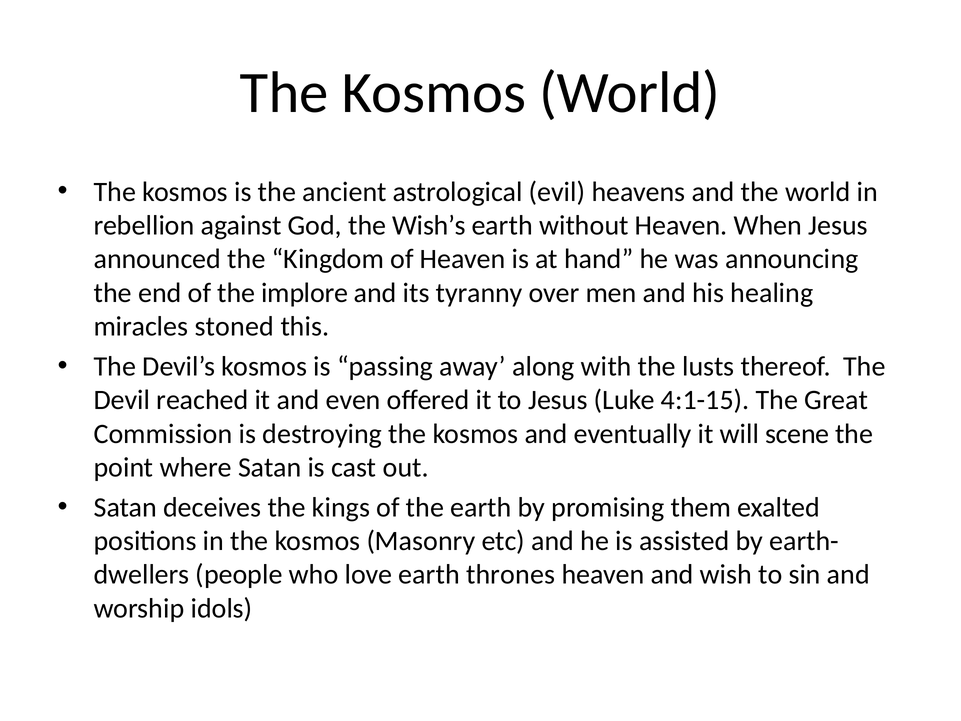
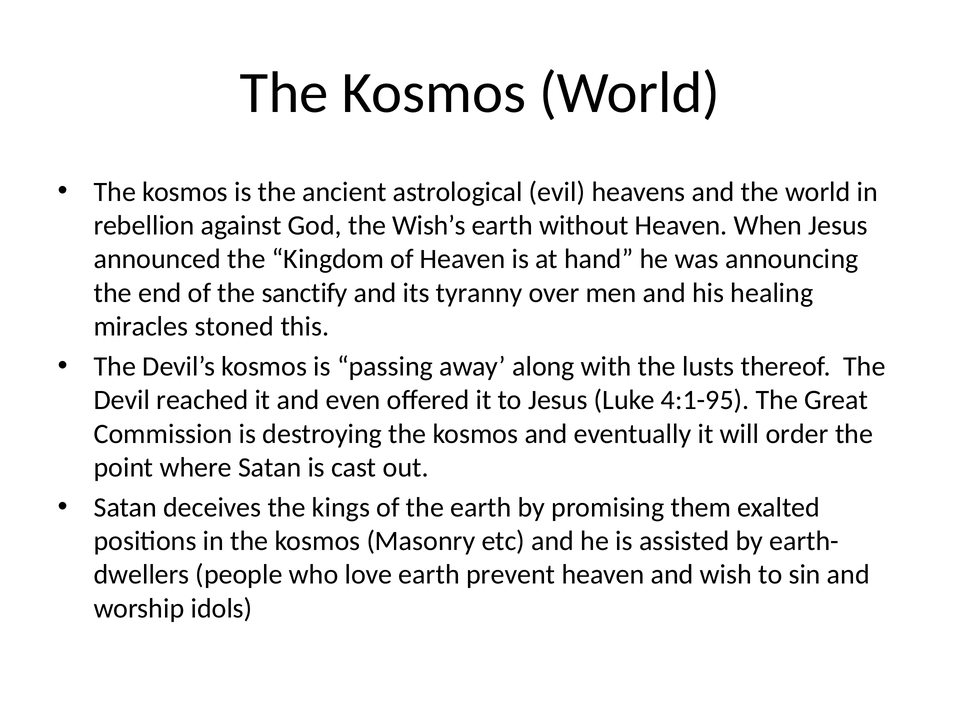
implore: implore -> sanctify
4:1-15: 4:1-15 -> 4:1-95
scene: scene -> order
thrones: thrones -> prevent
